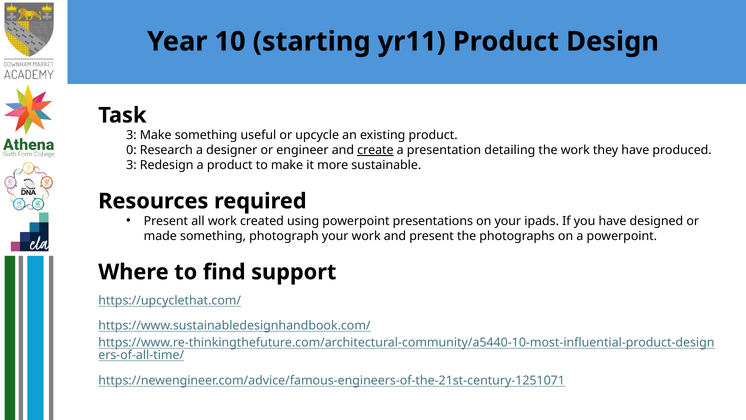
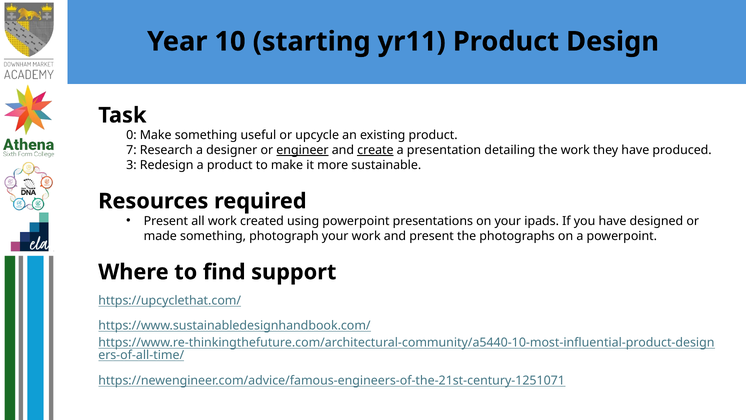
3 at (131, 135): 3 -> 0
0: 0 -> 7
engineer underline: none -> present
